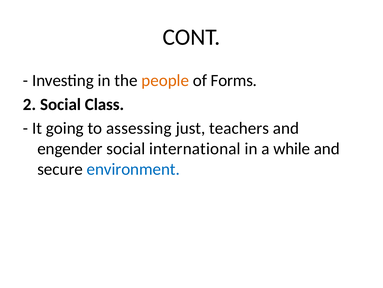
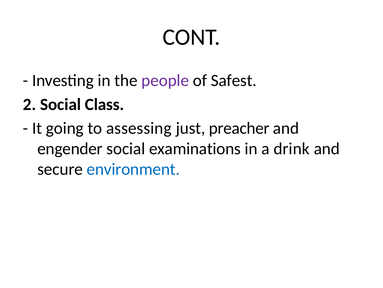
people colour: orange -> purple
Forms: Forms -> Safest
teachers: teachers -> preacher
international: international -> examinations
while: while -> drink
